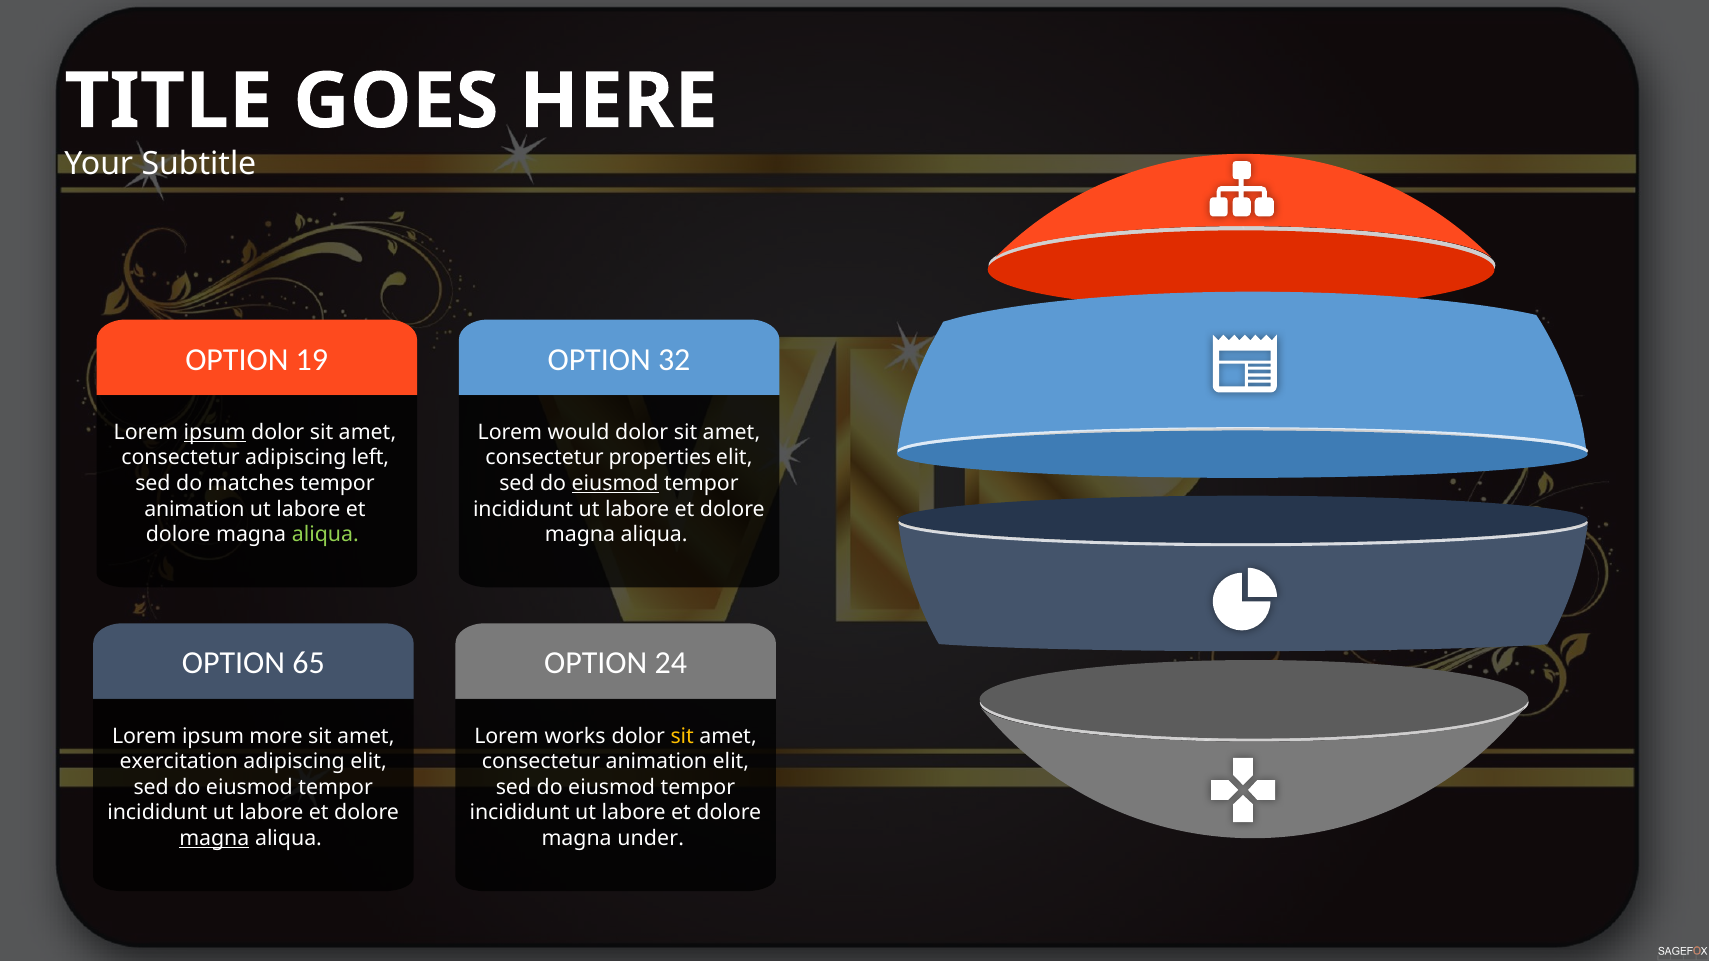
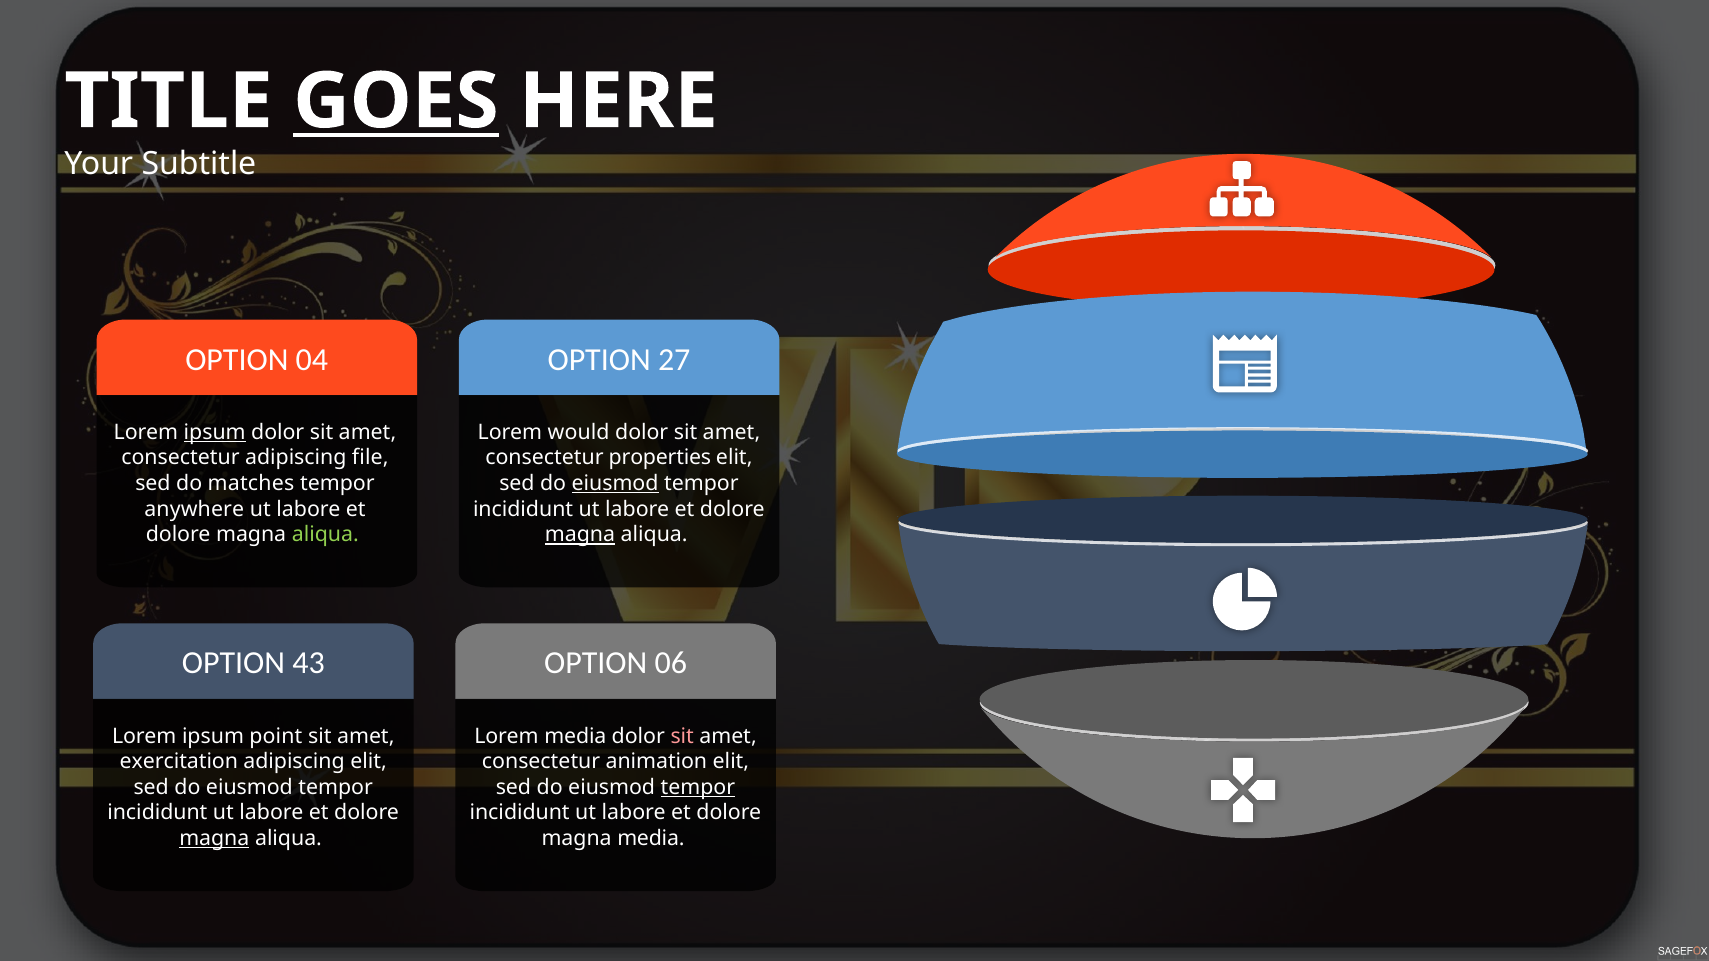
GOES underline: none -> present
19: 19 -> 04
32: 32 -> 27
left: left -> file
animation at (194, 509): animation -> anywhere
magna at (580, 535) underline: none -> present
65: 65 -> 43
24: 24 -> 06
more: more -> point
Lorem works: works -> media
sit at (682, 736) colour: yellow -> pink
tempor at (698, 788) underline: none -> present
magna under: under -> media
